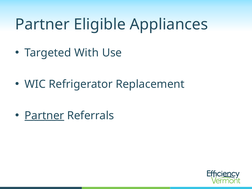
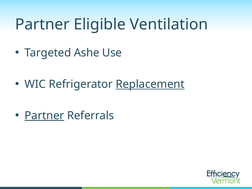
Appliances: Appliances -> Ventilation
With: With -> Ashe
Replacement underline: none -> present
